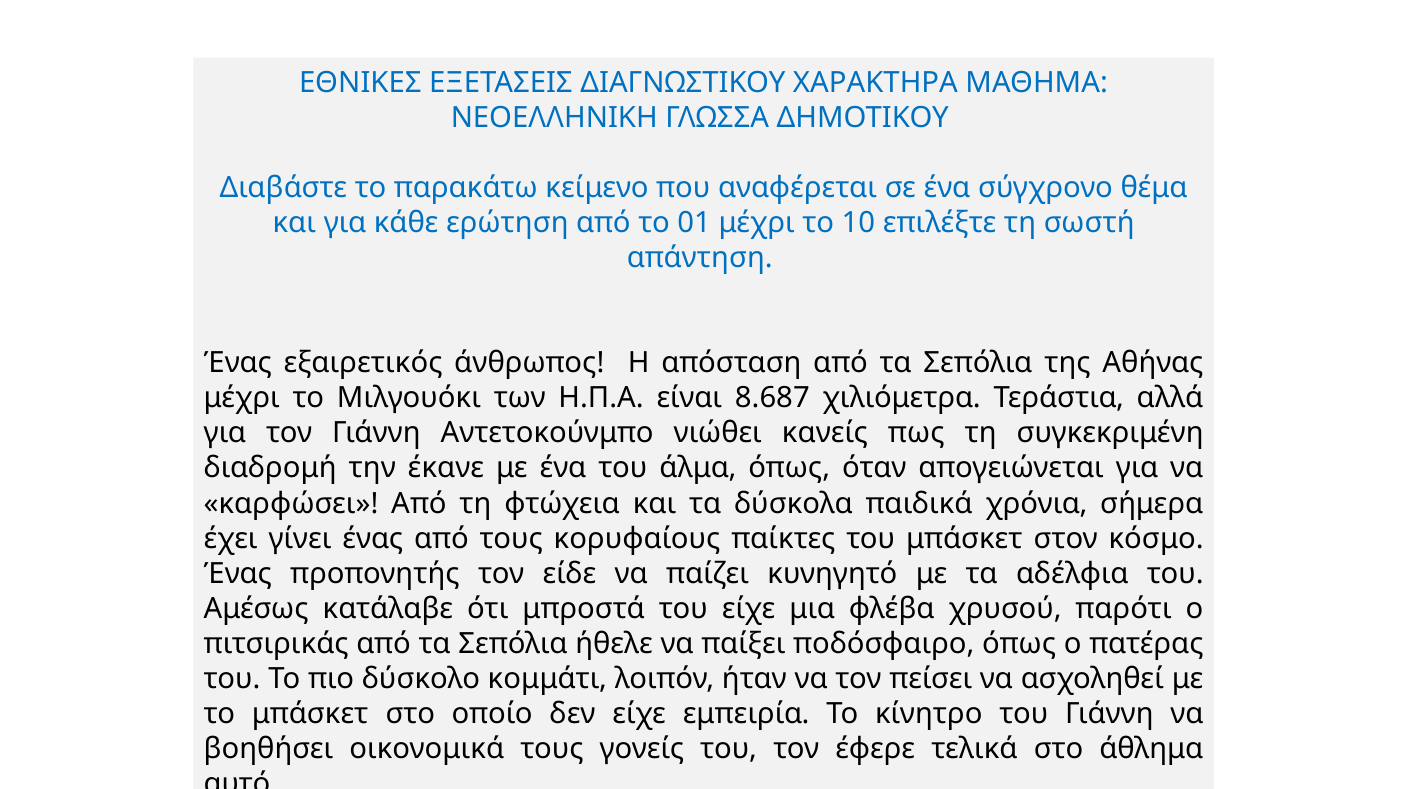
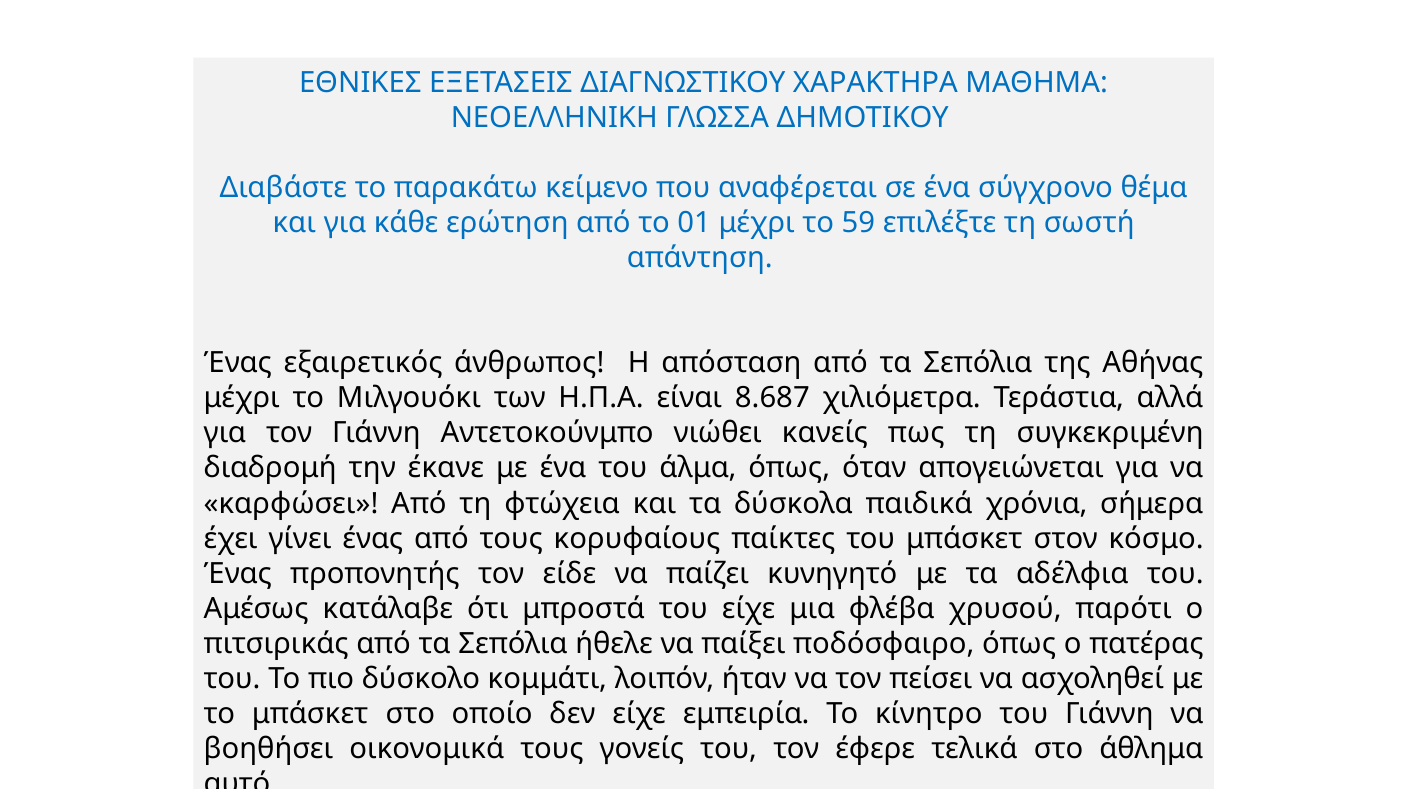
10: 10 -> 59
